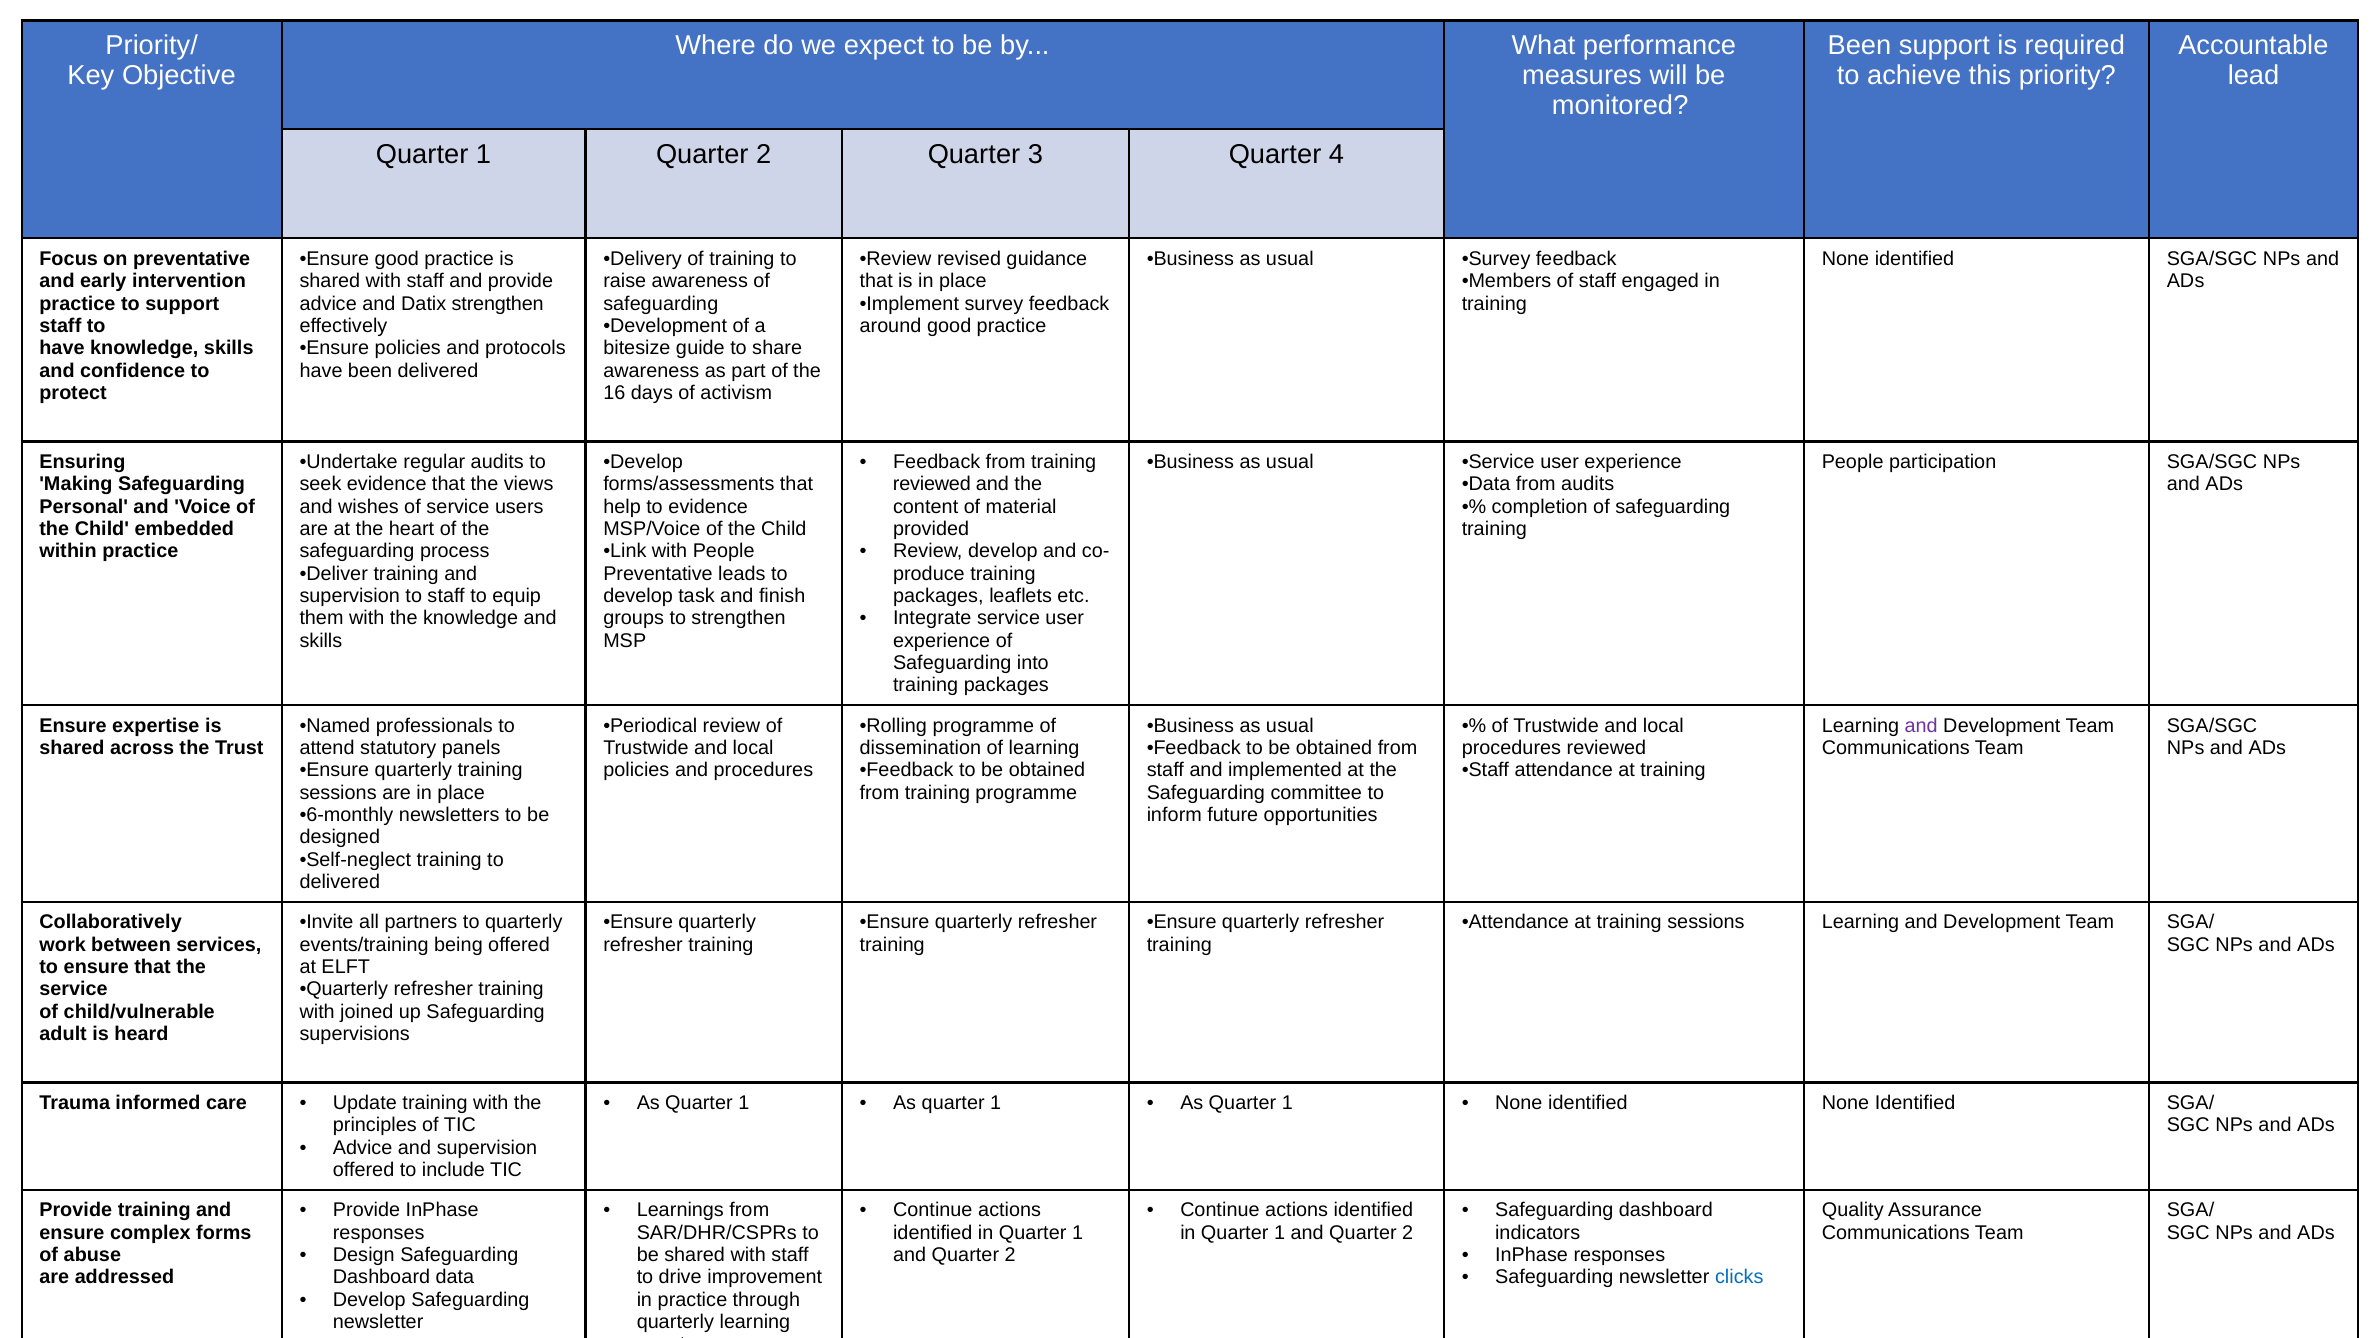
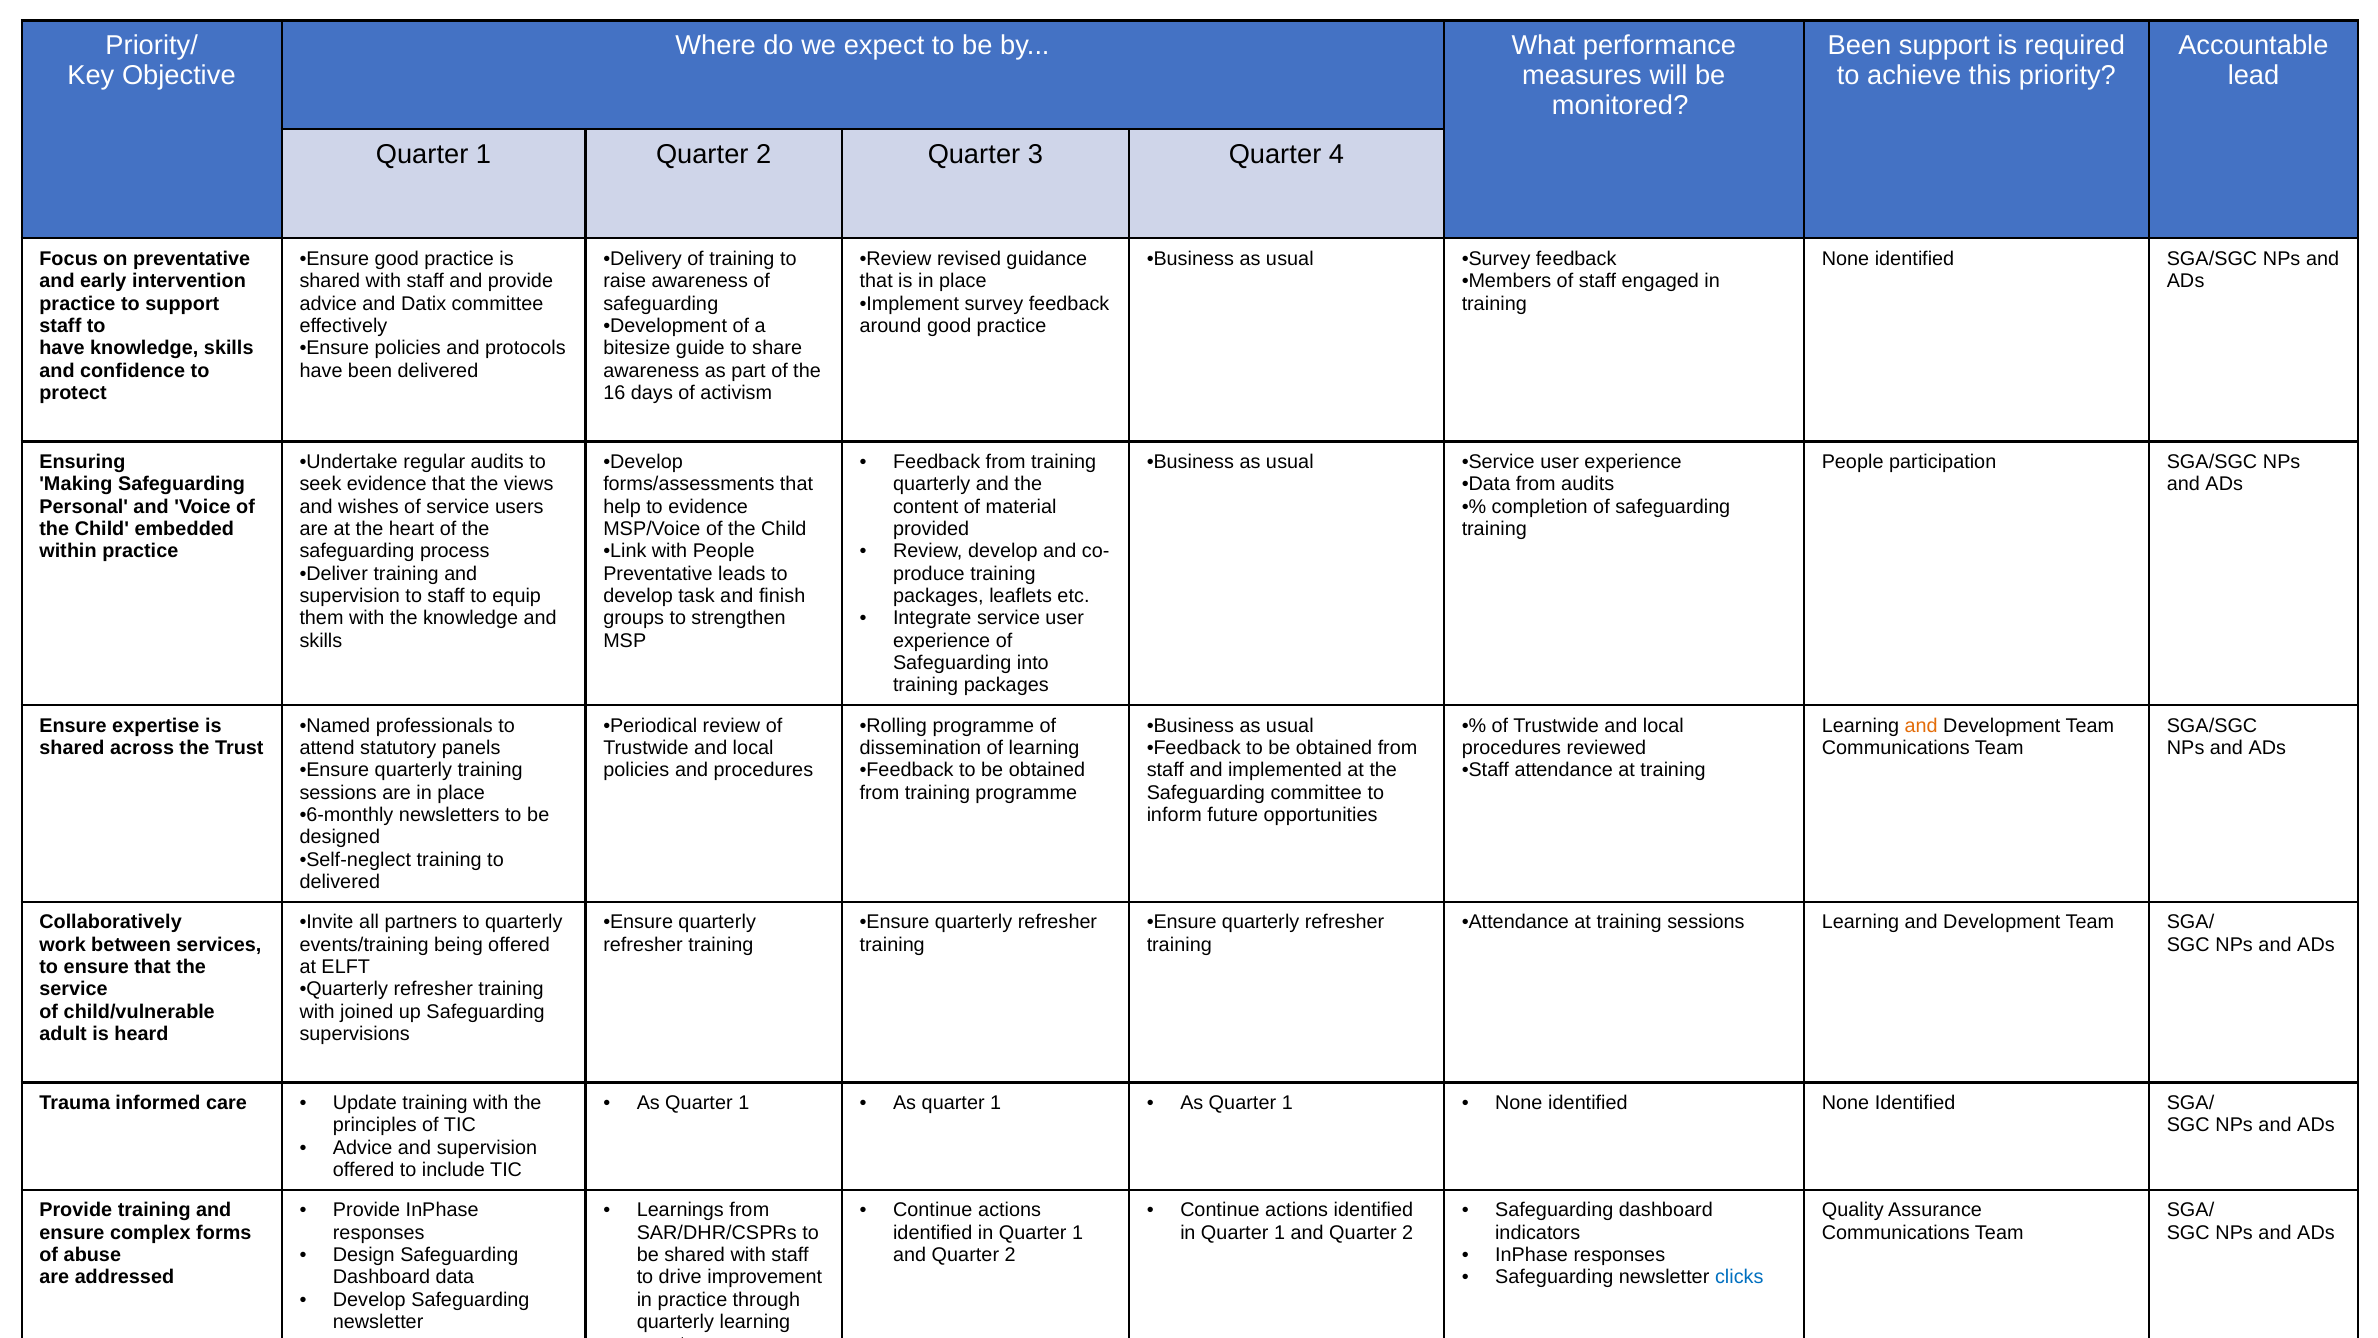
Datix strengthen: strengthen -> committee
reviewed at (932, 484): reviewed -> quarterly
and at (1921, 725) colour: purple -> orange
